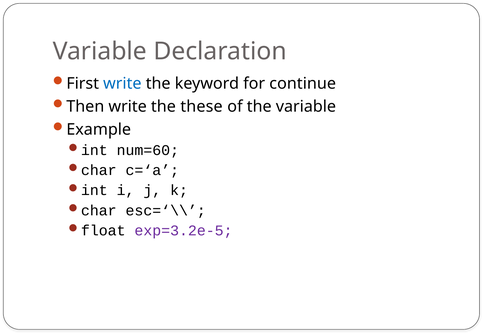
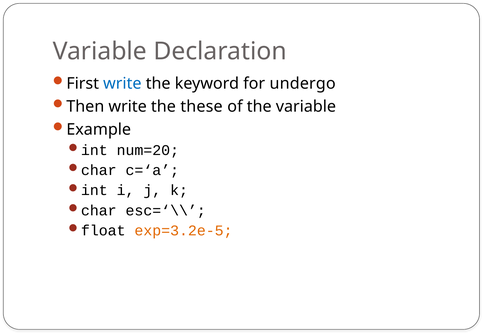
continue: continue -> undergo
num=60: num=60 -> num=20
exp=3.2e-5 colour: purple -> orange
